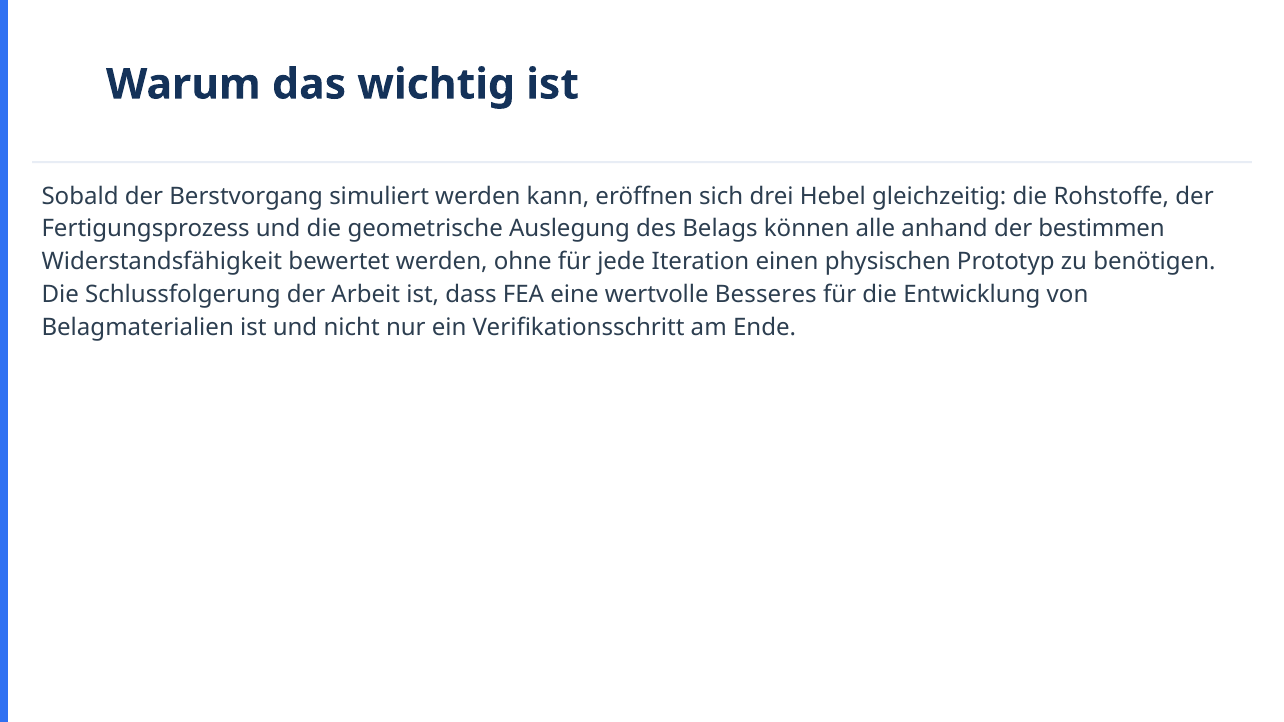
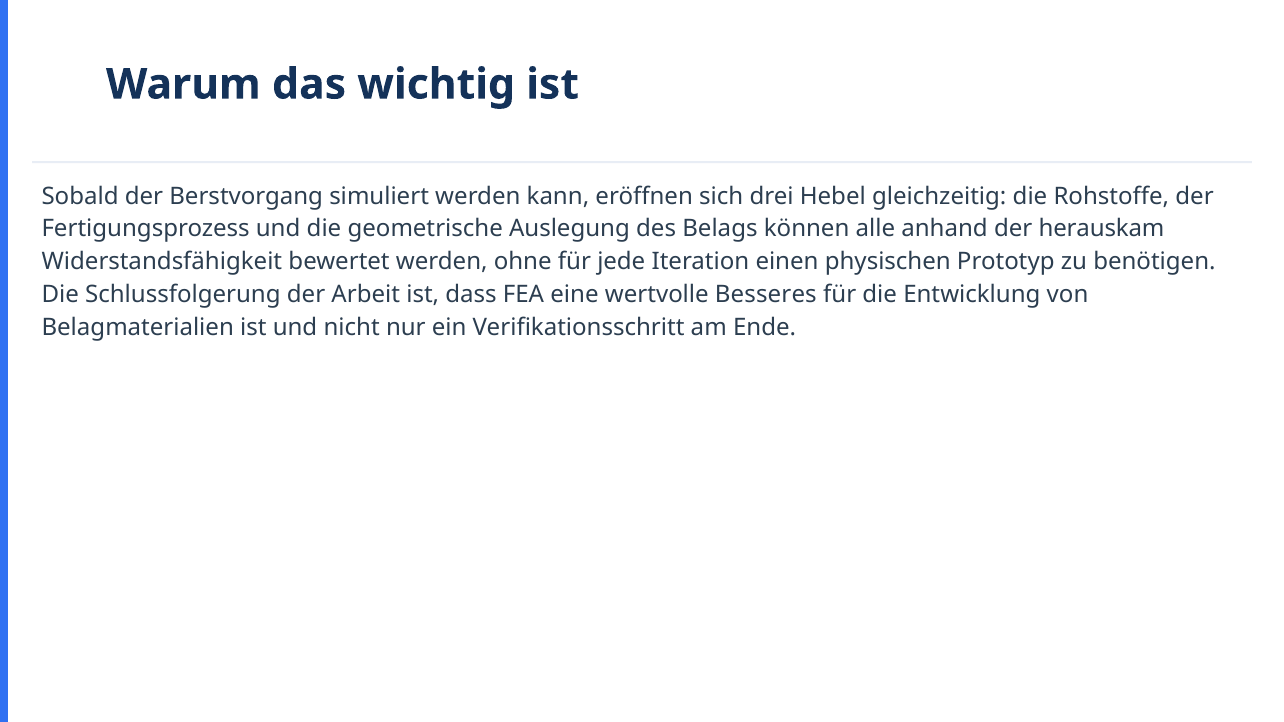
bestimmen: bestimmen -> herauskam
